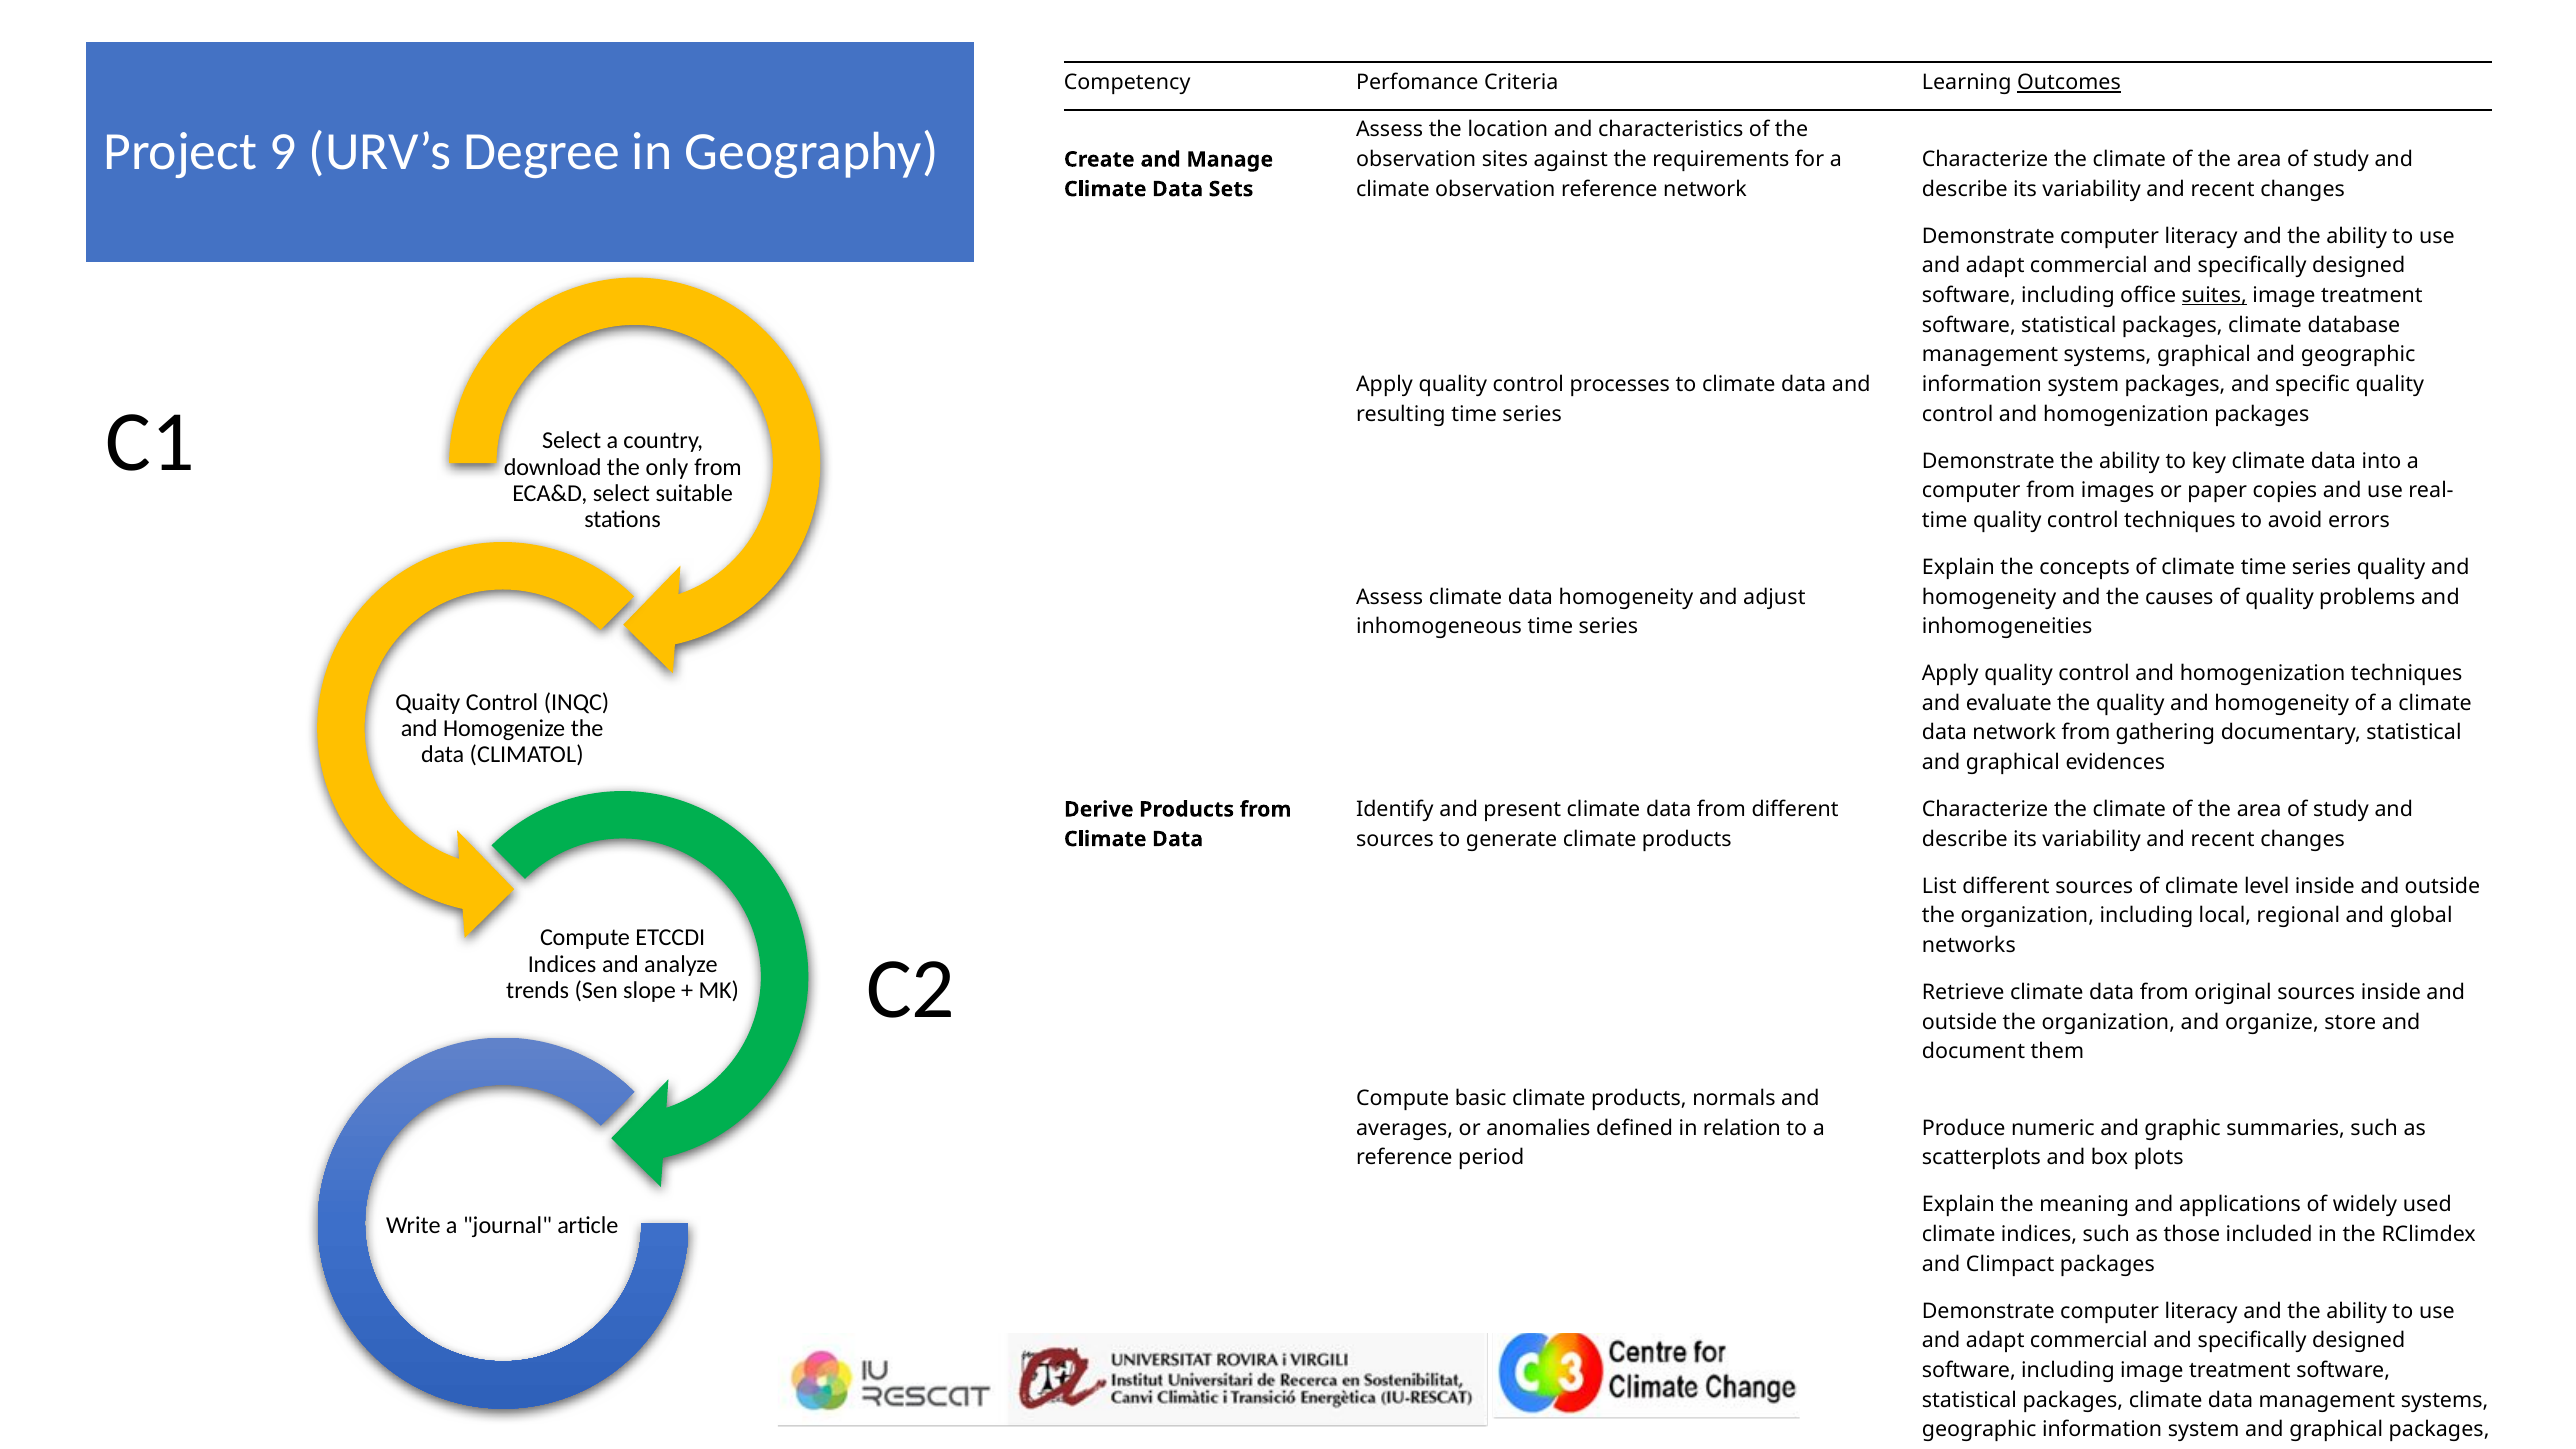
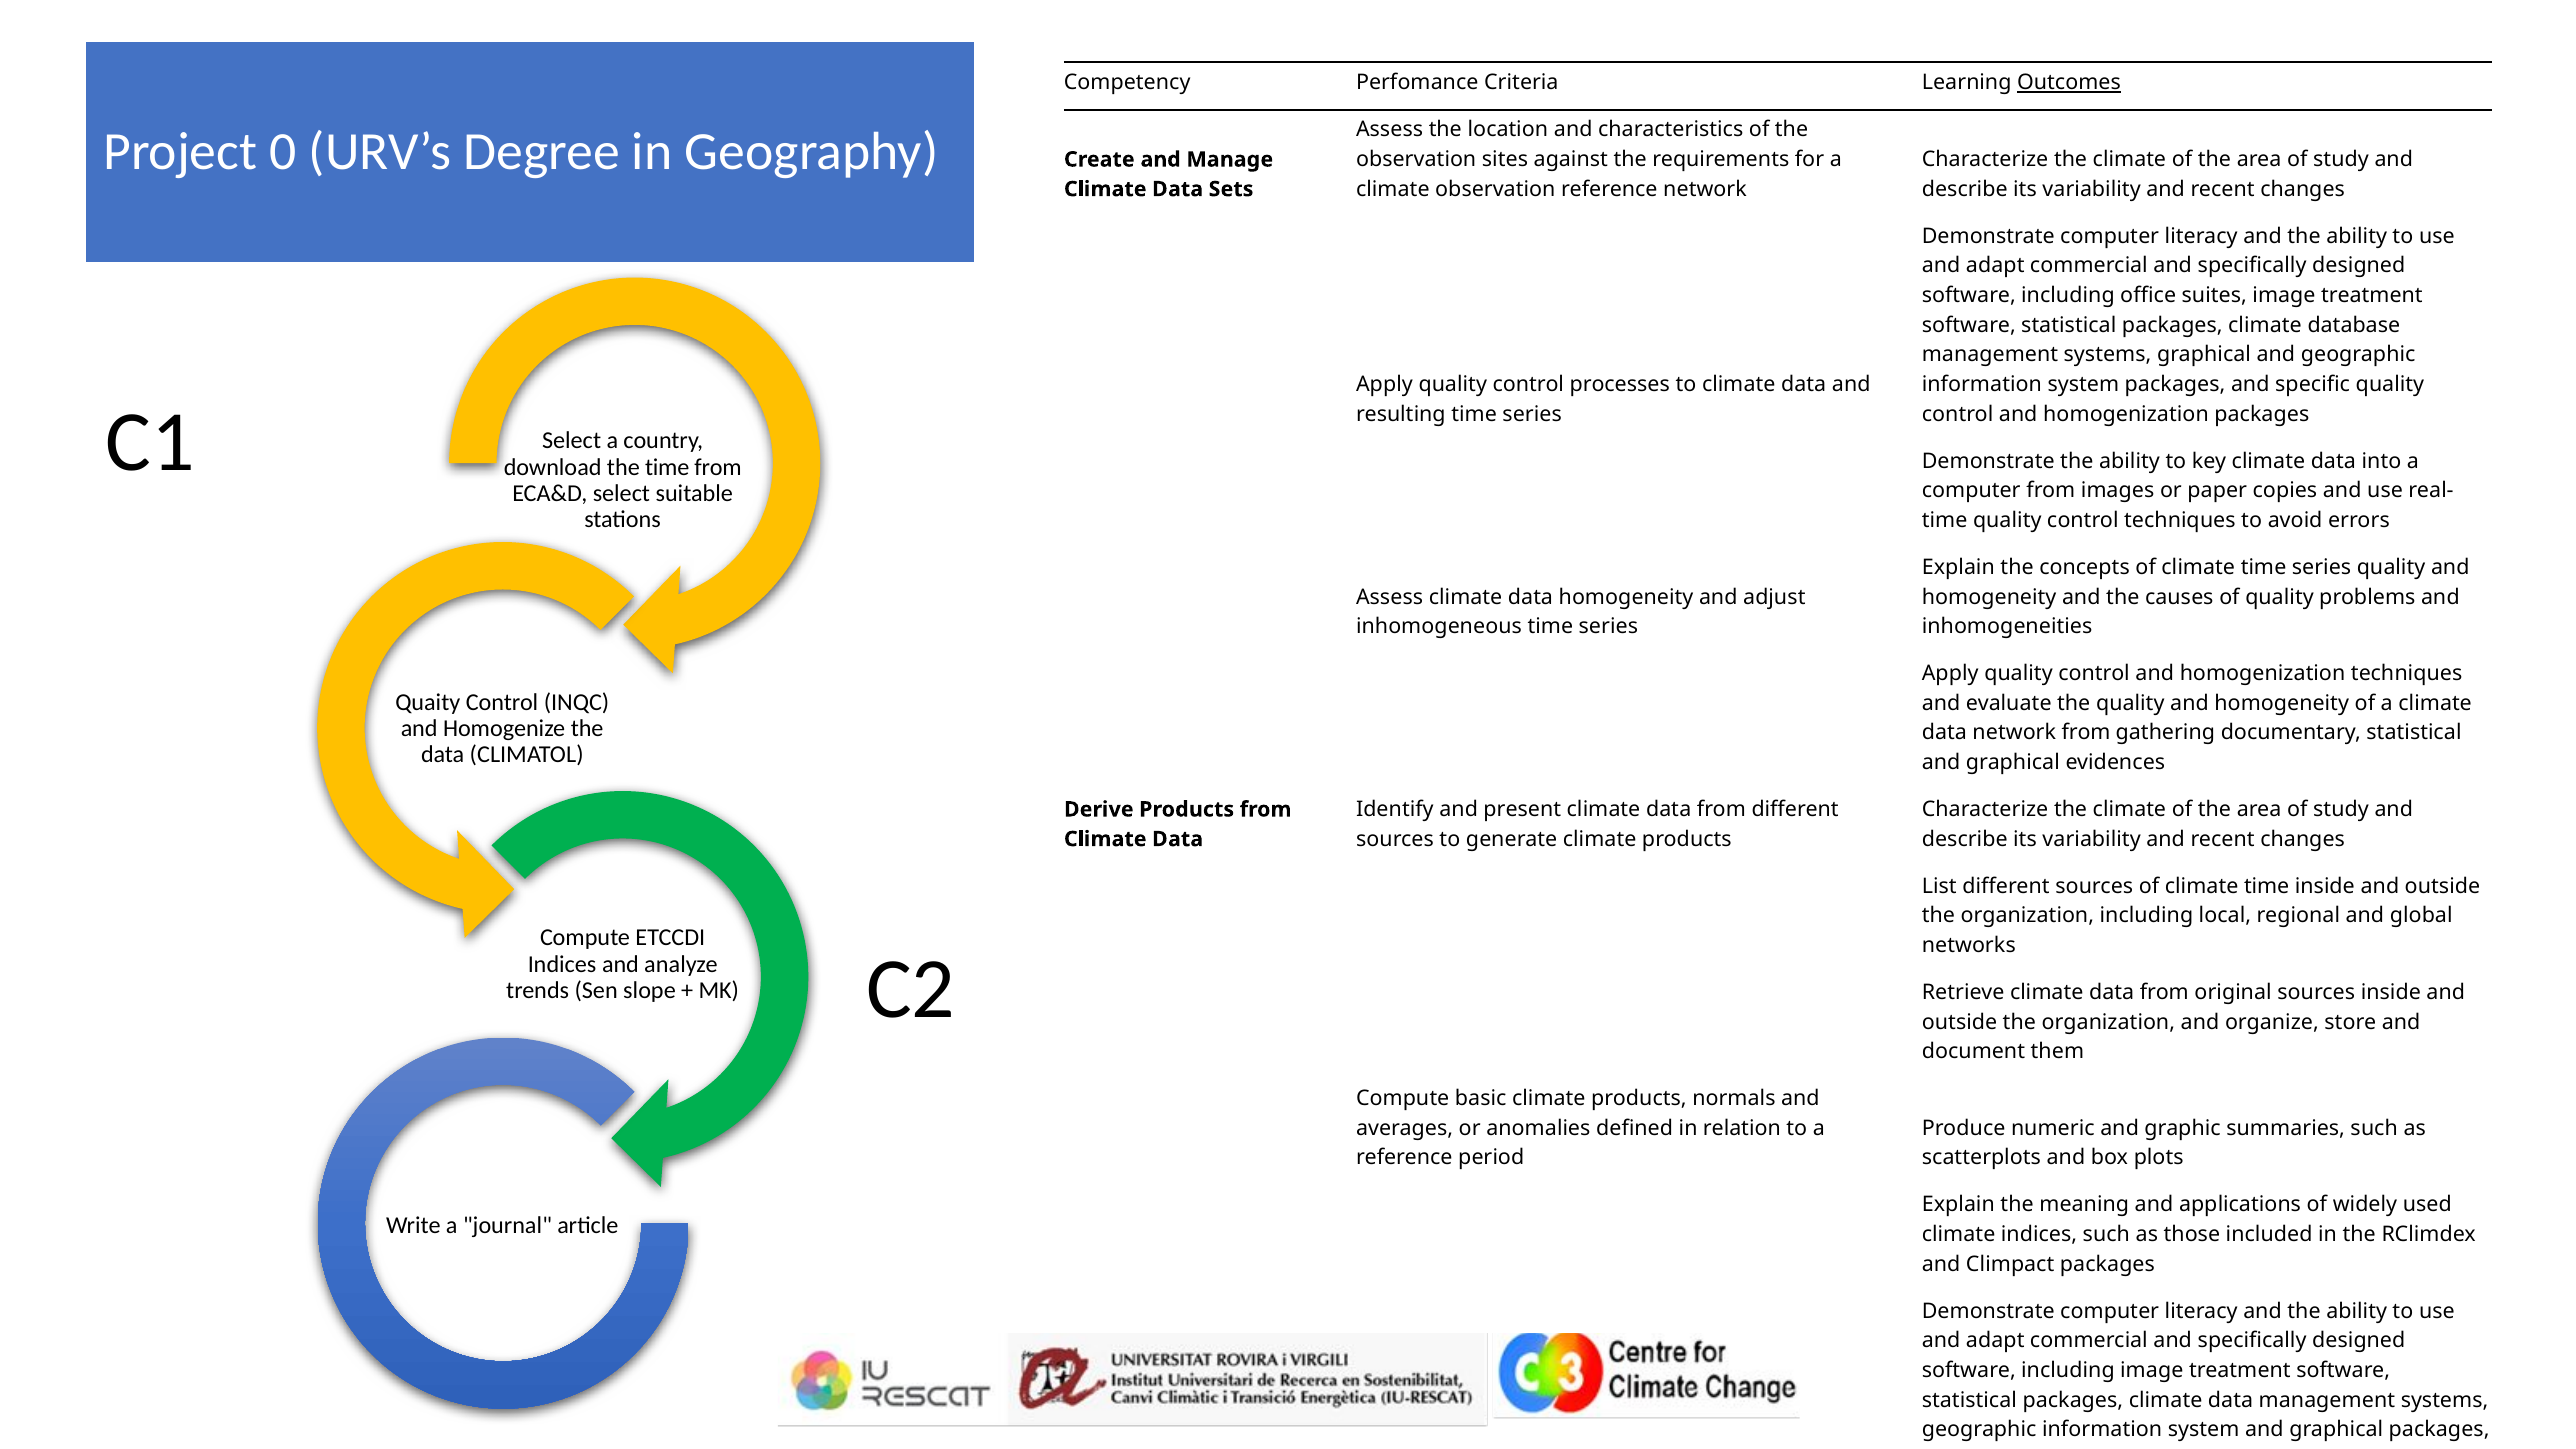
9: 9 -> 0
suites underline: present -> none
the only: only -> time
sources of climate level: level -> time
